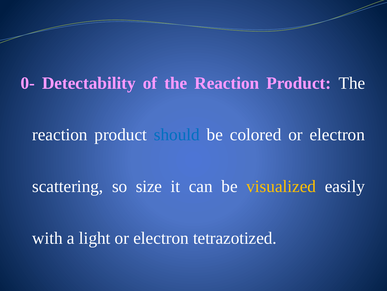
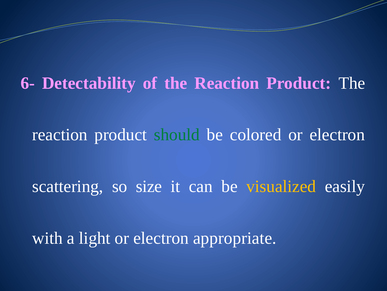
0-: 0- -> 6-
should colour: blue -> green
tetrazotized: tetrazotized -> appropriate
